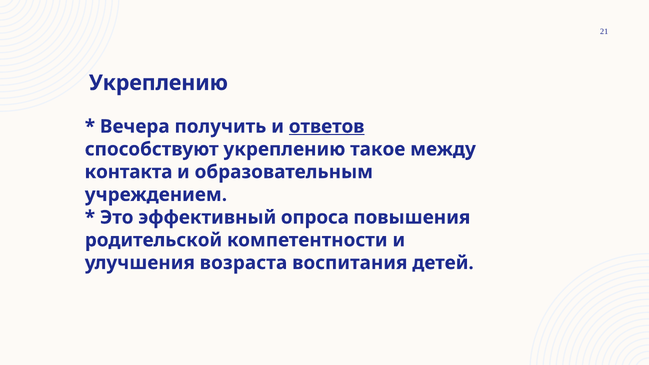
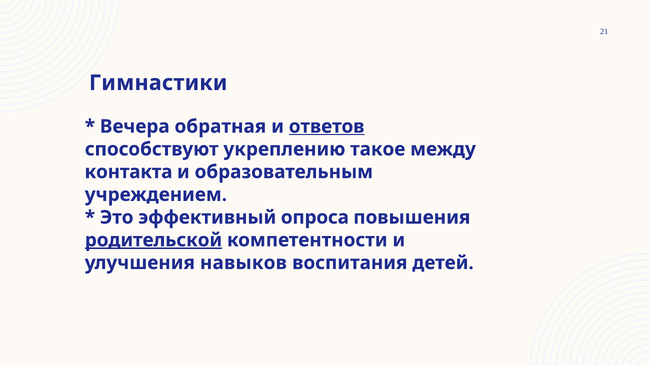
Укреплению at (158, 83): Укреплению -> Гимнастики
получить: получить -> обратная
родительской underline: none -> present
возраста: возраста -> навыков
